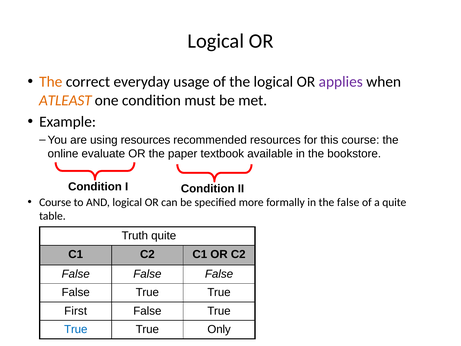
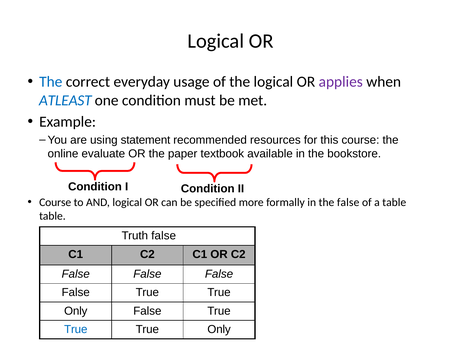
The at (51, 82) colour: orange -> blue
ATLEAST colour: orange -> blue
using resources: resources -> statement
a quite: quite -> table
Truth quite: quite -> false
First at (76, 311): First -> Only
